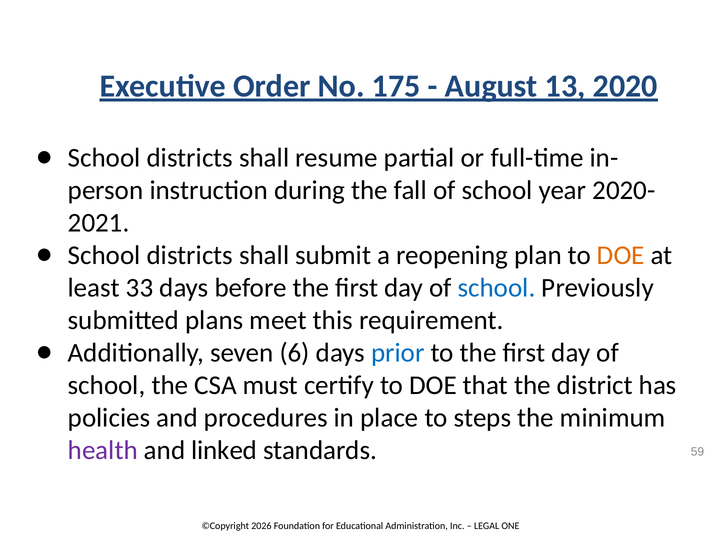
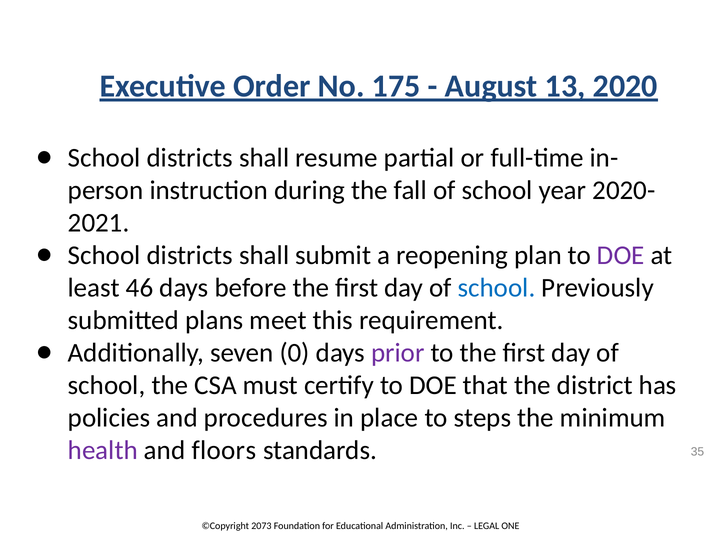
DOE at (621, 255) colour: orange -> purple
33: 33 -> 46
6: 6 -> 0
prior colour: blue -> purple
linked: linked -> floors
59: 59 -> 35
2026: 2026 -> 2073
